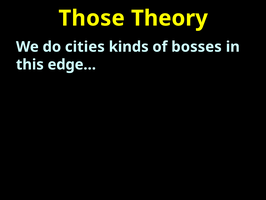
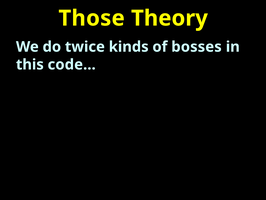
cities: cities -> twice
edge…: edge… -> code…
